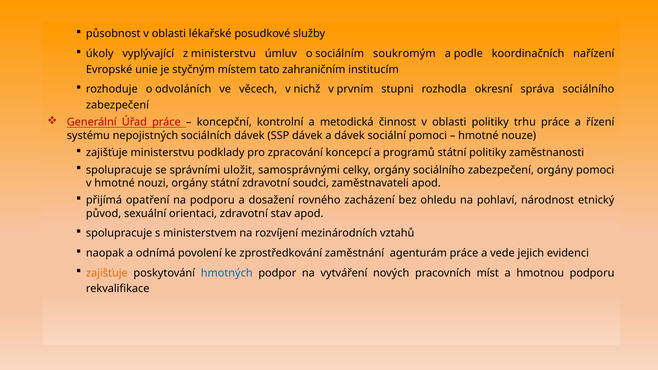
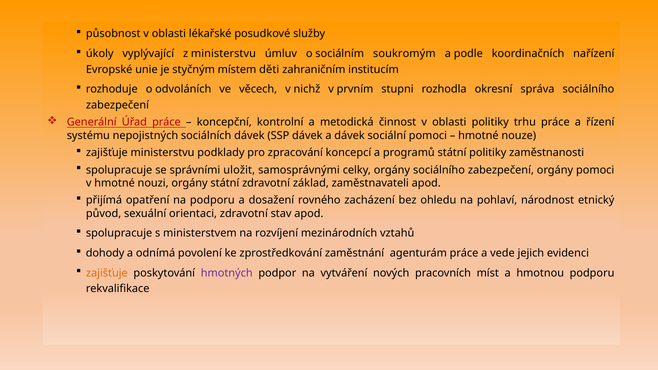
tato: tato -> děti
soudci: soudci -> základ
naopak: naopak -> dohody
hmotných colour: blue -> purple
